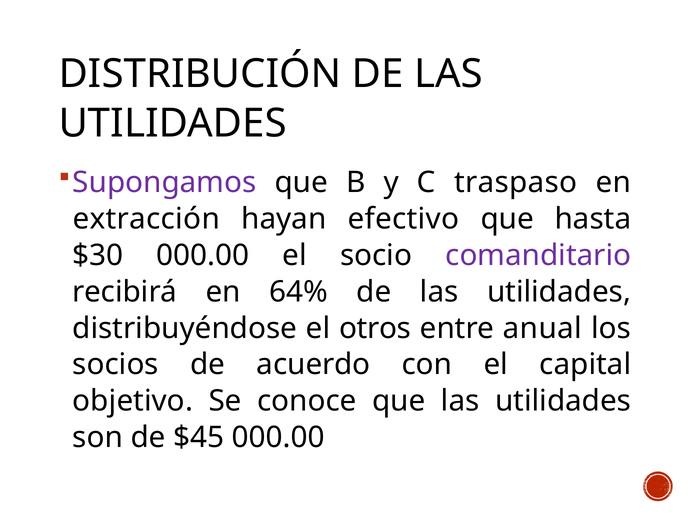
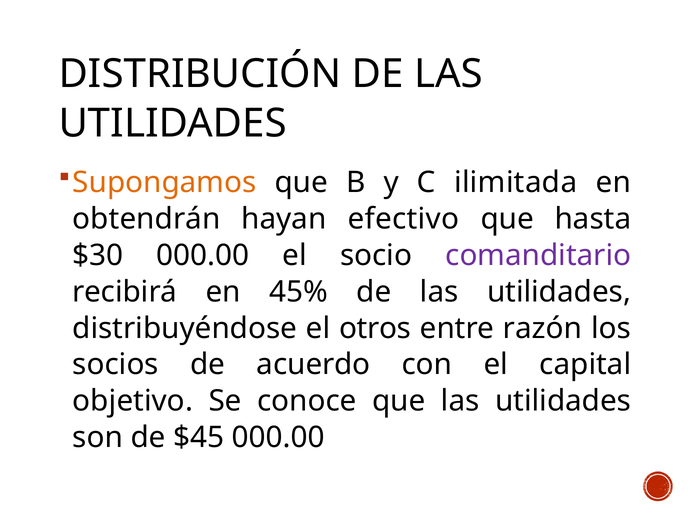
Supongamos colour: purple -> orange
traspaso: traspaso -> ilimitada
extracción: extracción -> obtendrán
64%: 64% -> 45%
anual: anual -> razón
